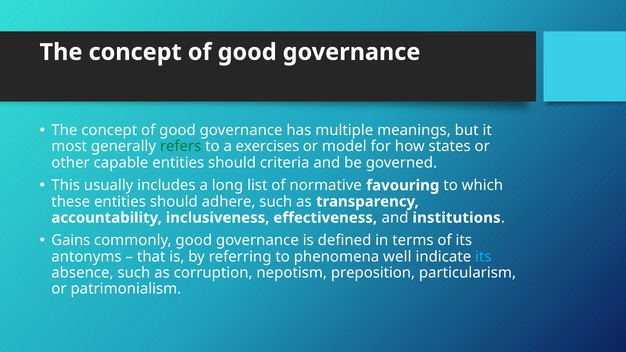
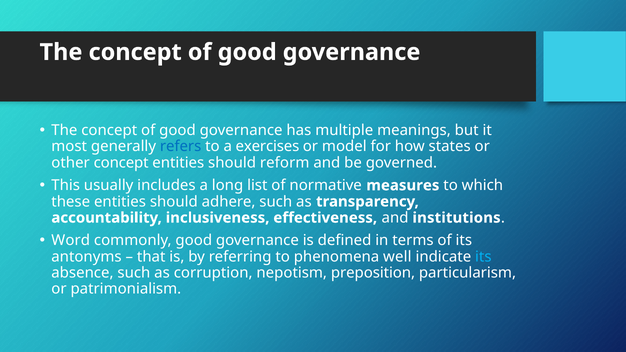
refers colour: green -> blue
other capable: capable -> concept
criteria: criteria -> reform
favouring: favouring -> measures
Gains: Gains -> Word
